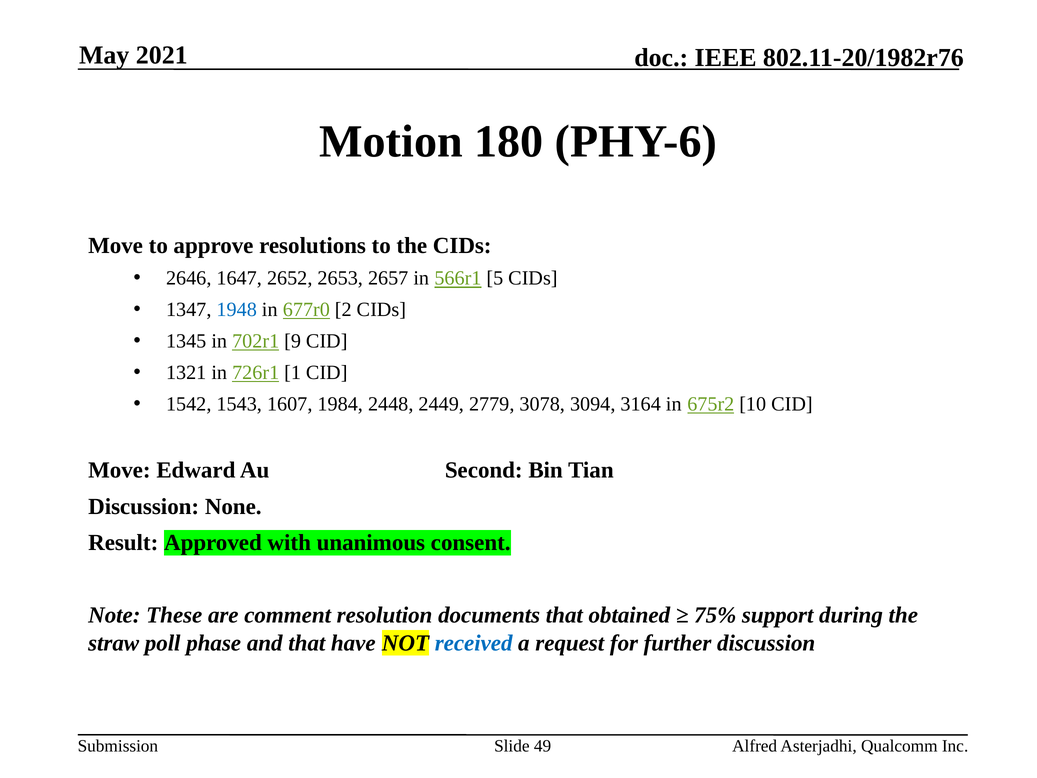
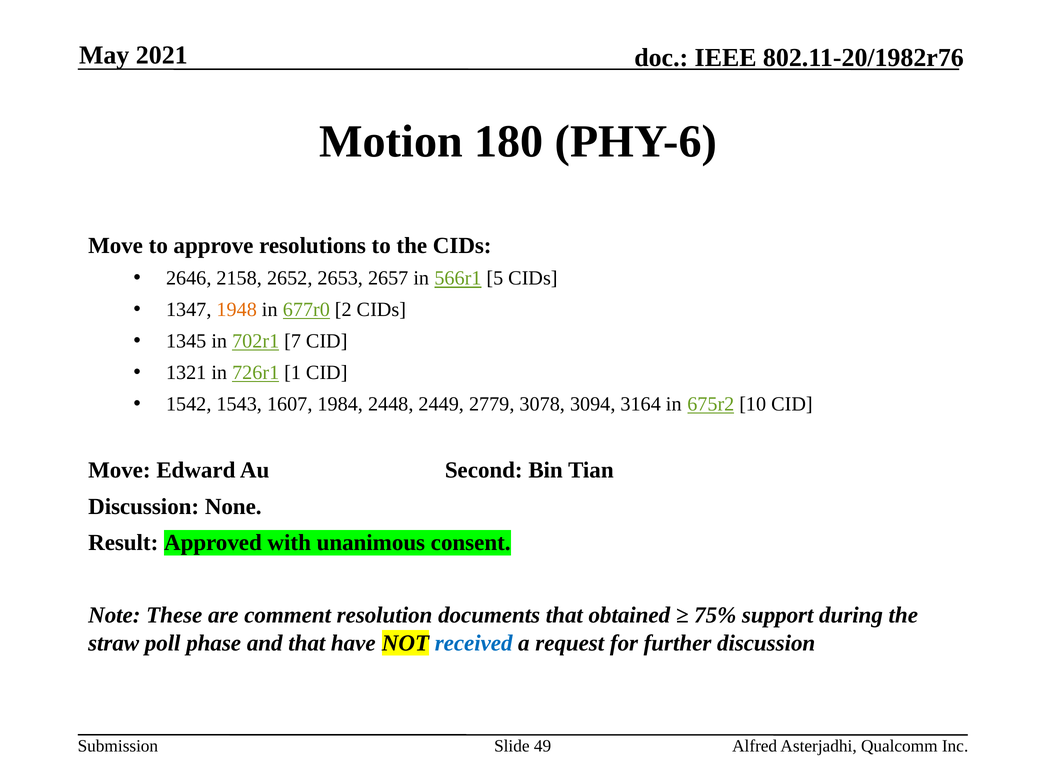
1647: 1647 -> 2158
1948 colour: blue -> orange
9: 9 -> 7
